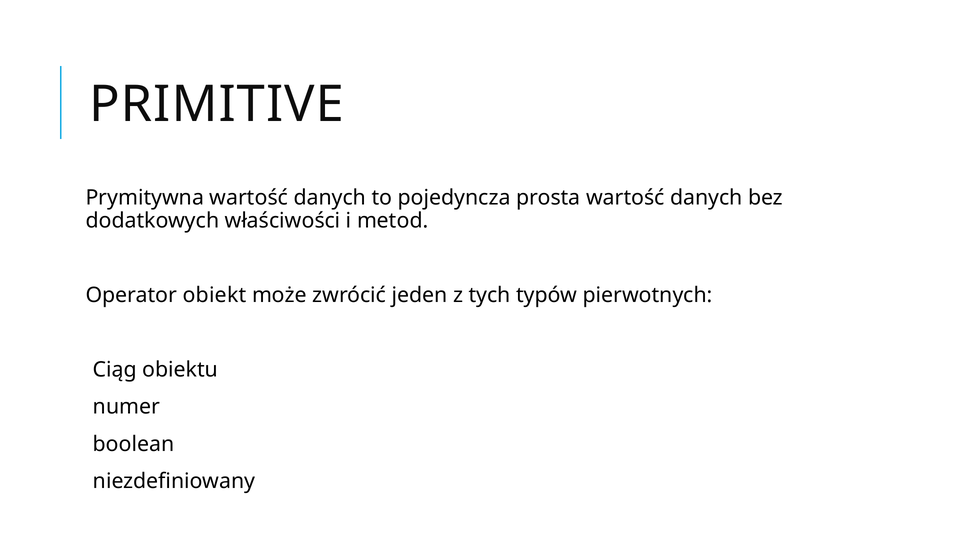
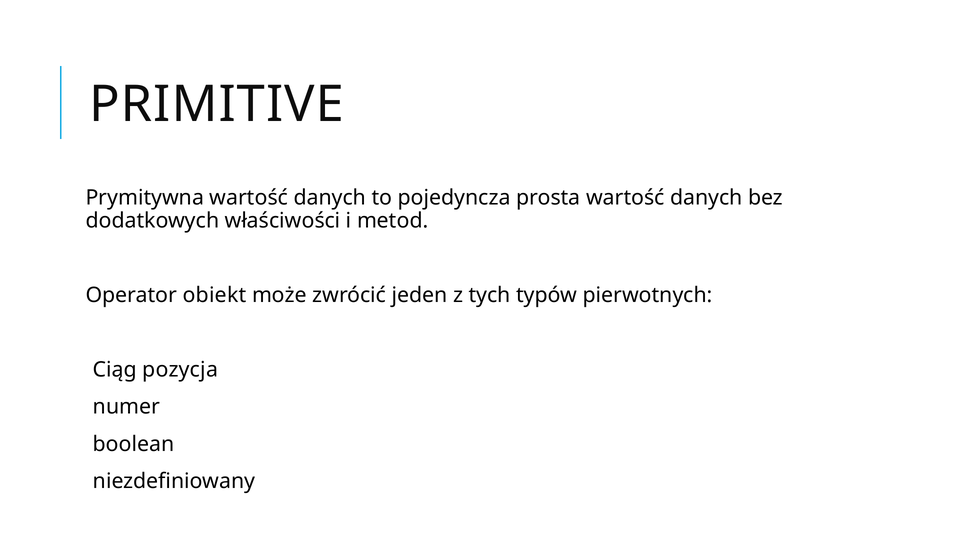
obiektu: obiektu -> pozycja
